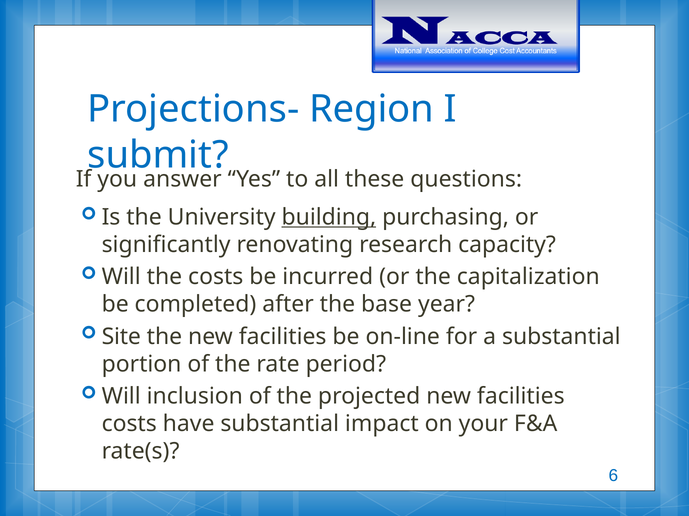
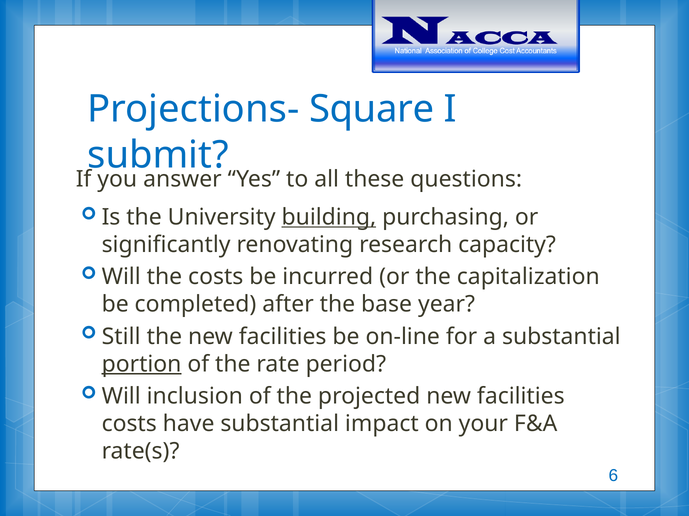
Region: Region -> Square
Site: Site -> Still
portion underline: none -> present
